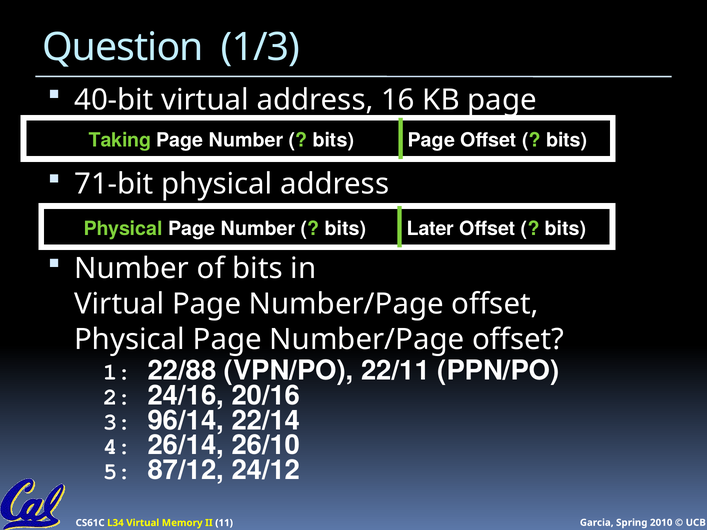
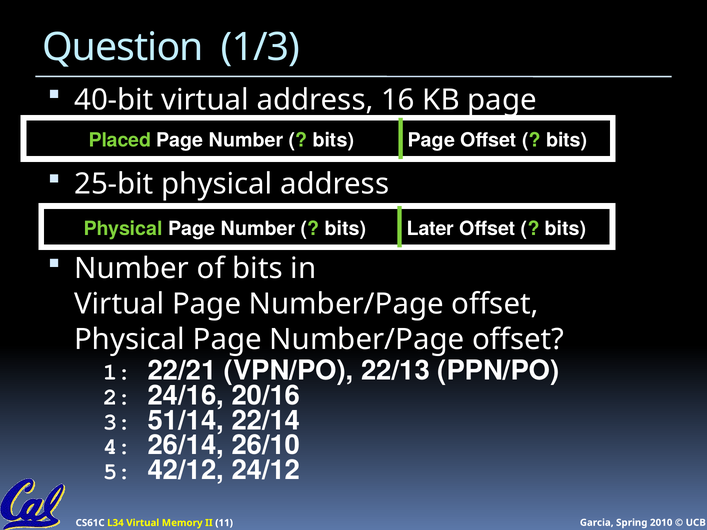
Taking: Taking -> Placed
71-bit: 71-bit -> 25-bit
22/88: 22/88 -> 22/21
22/11: 22/11 -> 22/13
96/14: 96/14 -> 51/14
87/12: 87/12 -> 42/12
